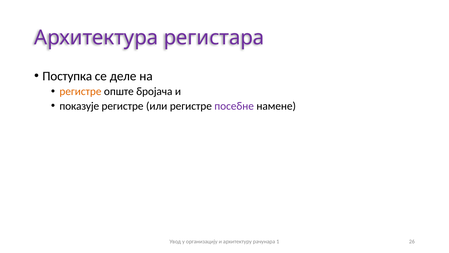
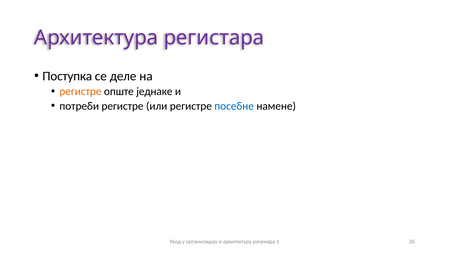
бројача: бројача -> једнаке
показује: показује -> потреби
посебне colour: purple -> blue
